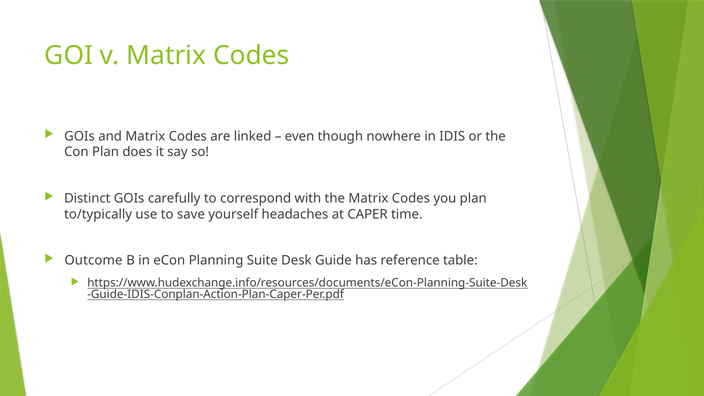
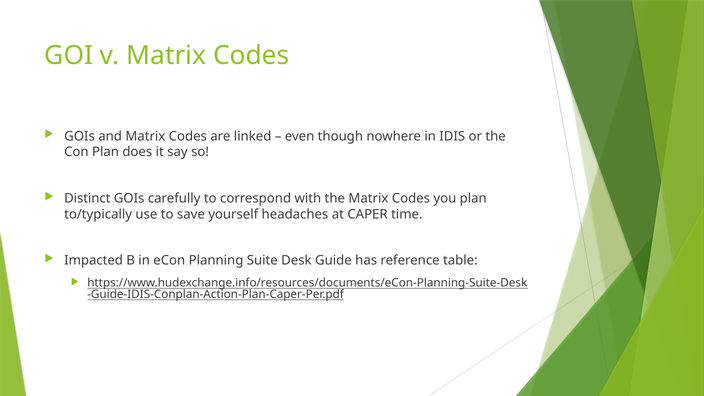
Outcome: Outcome -> Impacted
